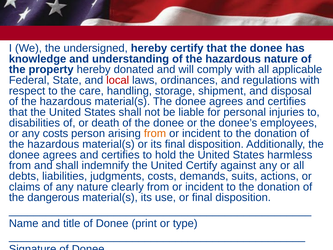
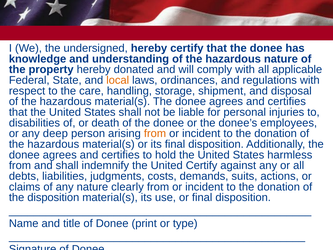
local colour: red -> orange
any costs: costs -> deep
the dangerous: dangerous -> disposition
